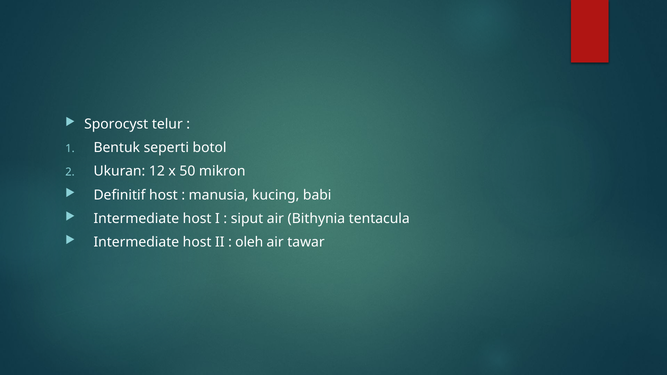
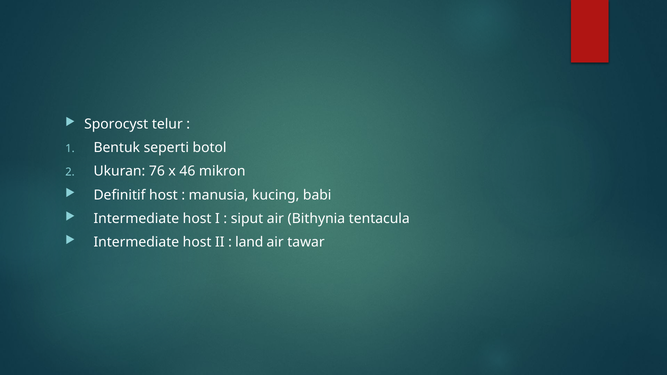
12: 12 -> 76
50: 50 -> 46
oleh: oleh -> land
